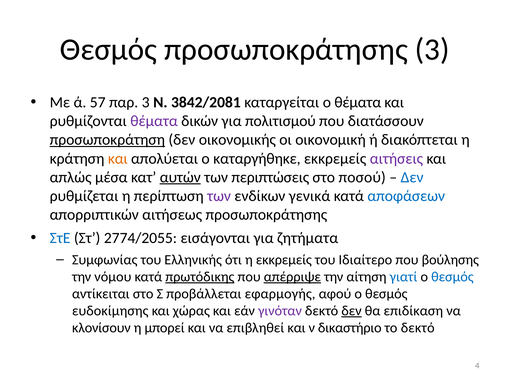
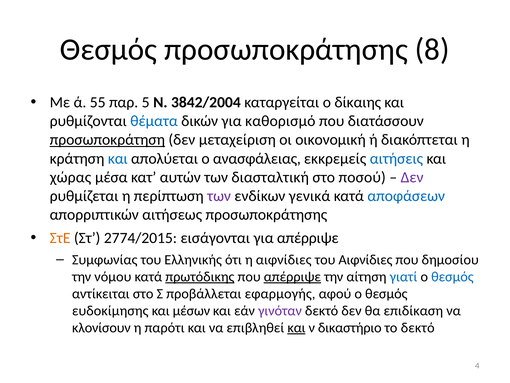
προσωποκράτησης 3: 3 -> 8
57: 57 -> 55
παρ 3: 3 -> 5
3842/2081: 3842/2081 -> 3842/2004
ο θέματα: θέματα -> δίκαιης
θέματα at (154, 121) colour: purple -> blue
πολιτισμού: πολιτισμού -> καθορισμό
οικονομικής: οικονομικής -> μεταχείριση
και at (118, 158) colour: orange -> blue
καταργήθηκε: καταργήθηκε -> ανασφάλειας
αιτήσεις colour: purple -> blue
απλώς: απλώς -> χώρας
αυτών underline: present -> none
περιπτώσεις: περιπτώσεις -> διασταλτική
Δεν at (412, 177) colour: blue -> purple
ΣτΕ colour: blue -> orange
2774/2055: 2774/2055 -> 2774/2015
για ζητήματα: ζητήματα -> απέρριψε
η εκκρεμείς: εκκρεμείς -> αιφνίδιες
του Ιδιαίτερο: Ιδιαίτερο -> Αιφνίδιες
βούλησης: βούλησης -> δημοσίου
χώρας: χώρας -> μέσων
δεν at (352, 310) underline: present -> none
μπορεί: μπορεί -> παρότι
και at (296, 327) underline: none -> present
